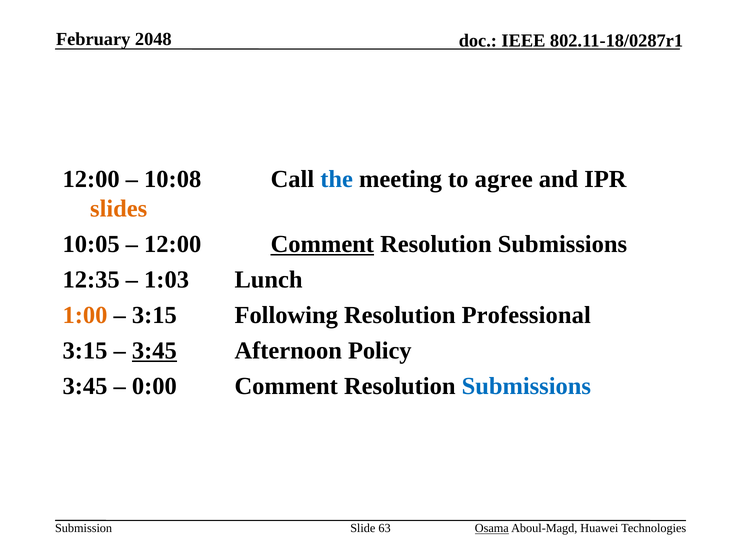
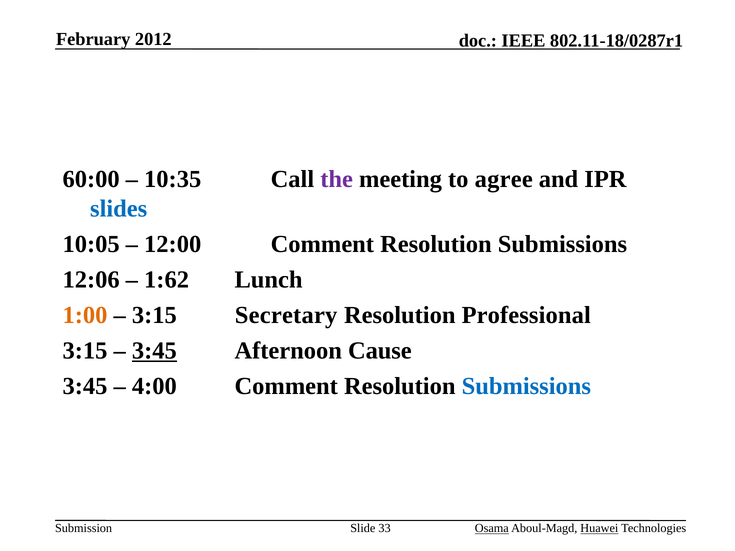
2048: 2048 -> 2012
12:00 at (91, 179): 12:00 -> 60:00
10:08: 10:08 -> 10:35
the colour: blue -> purple
slides colour: orange -> blue
Comment at (322, 244) underline: present -> none
12:35: 12:35 -> 12:06
1:03: 1:03 -> 1:62
Following: Following -> Secretary
Policy: Policy -> Cause
0:00: 0:00 -> 4:00
63: 63 -> 33
Huawei underline: none -> present
